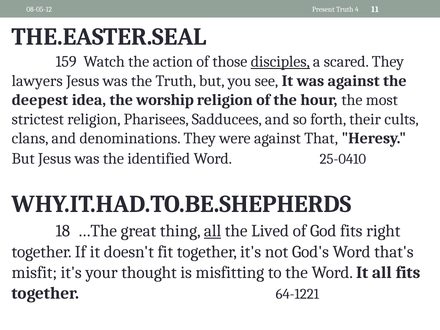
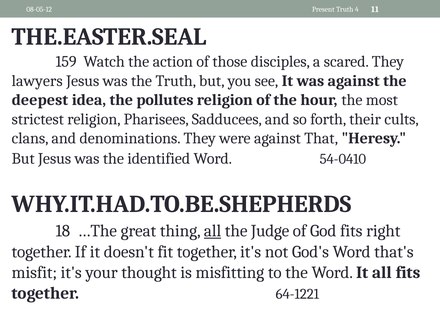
disciples underline: present -> none
worship: worship -> pollutes
25-0410: 25-0410 -> 54-0410
Lived: Lived -> Judge
